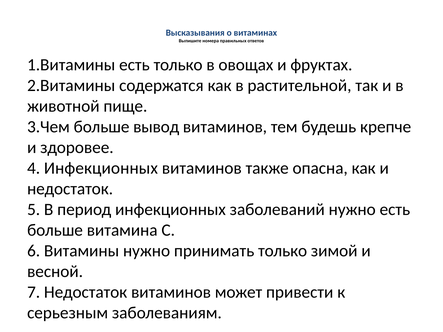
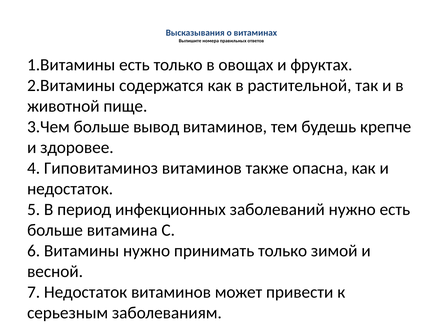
4 Инфекционных: Инфекционных -> Гиповитаминоз
